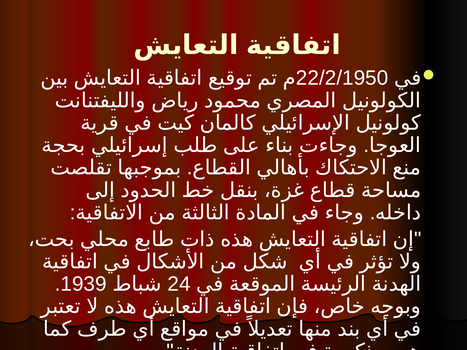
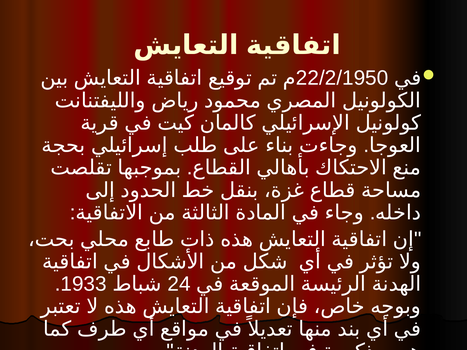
1939: 1939 -> 1933
